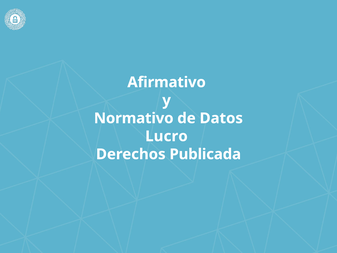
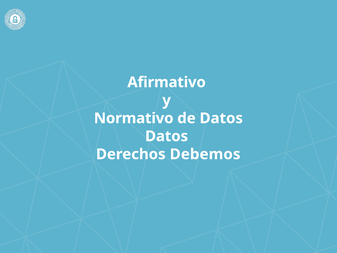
Lucro at (166, 136): Lucro -> Datos
Publicada: Publicada -> Debemos
